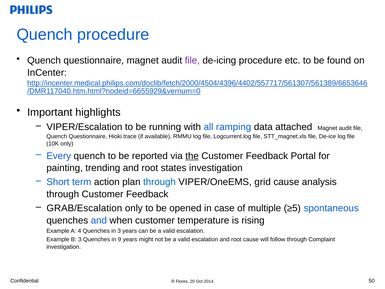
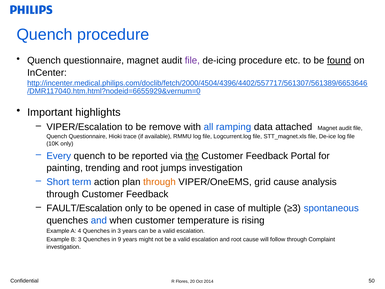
found underline: none -> present
running: running -> remove
states: states -> jumps
through at (159, 182) colour: blue -> orange
GRAB/Escalation: GRAB/Escalation -> FAULT/Escalation
≥5: ≥5 -> ≥3
